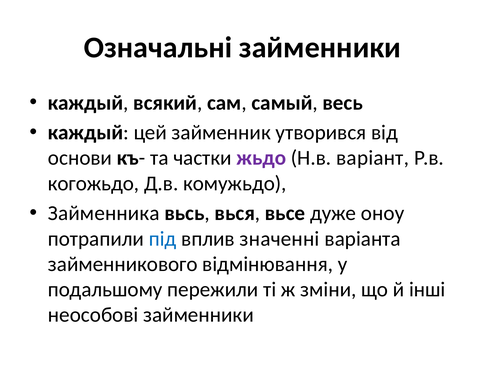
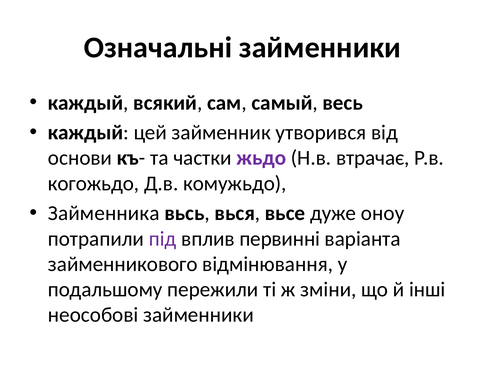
варіант: варіант -> втрачає
під colour: blue -> purple
значенні: значенні -> первинні
